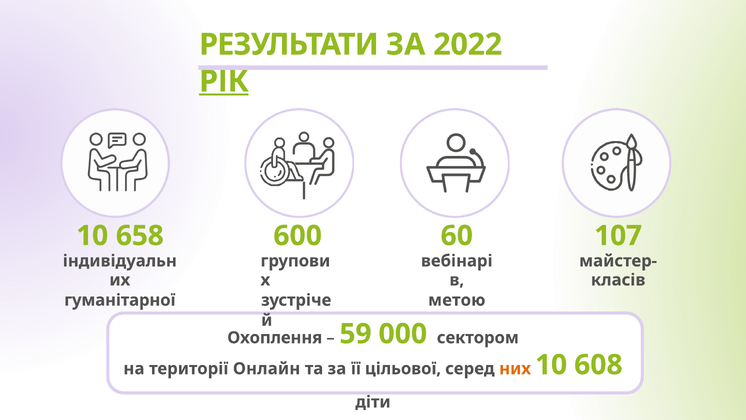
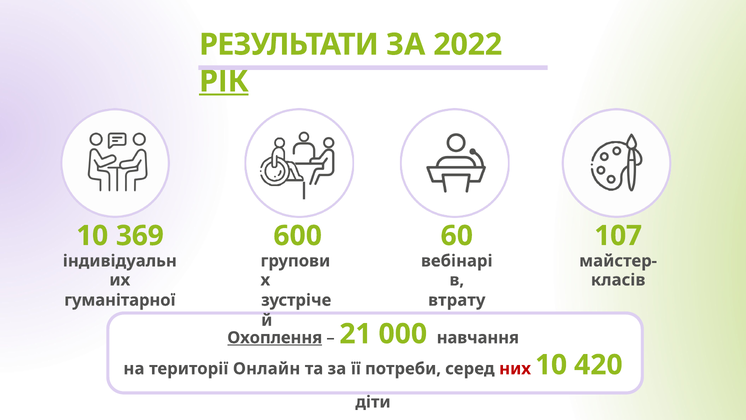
658: 658 -> 369
метою: метою -> втрату
Охоплення underline: none -> present
59: 59 -> 21
сектором: сектором -> навчання
цільової: цільової -> потреби
них colour: orange -> red
608: 608 -> 420
